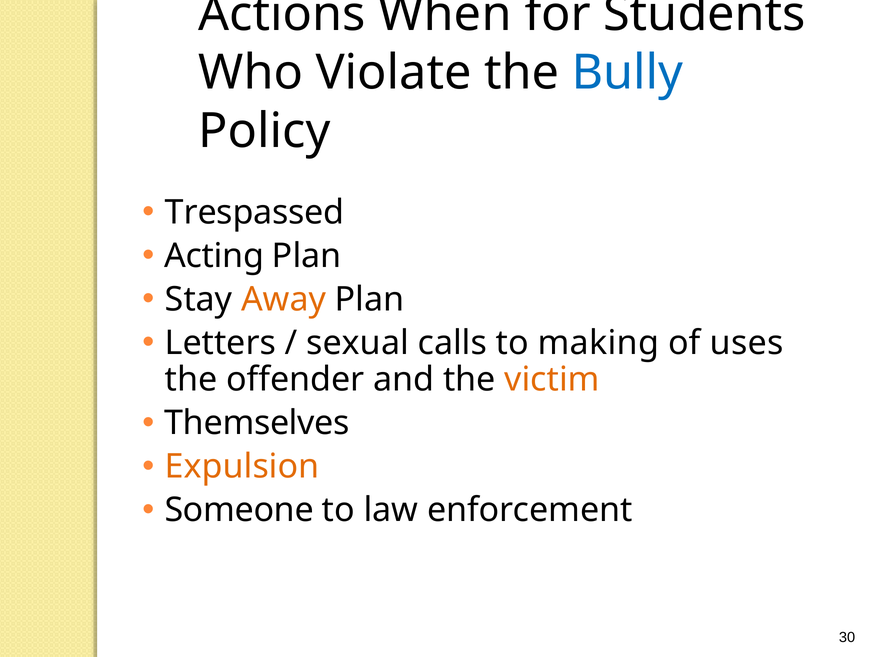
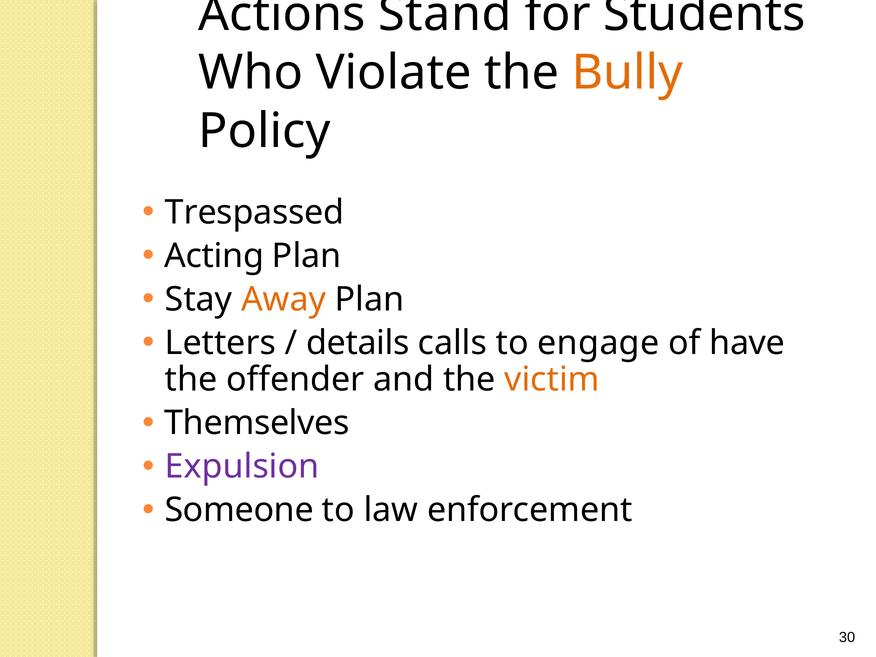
When: When -> Stand
Bully colour: blue -> orange
sexual: sexual -> details
making: making -> engage
uses: uses -> have
Expulsion colour: orange -> purple
